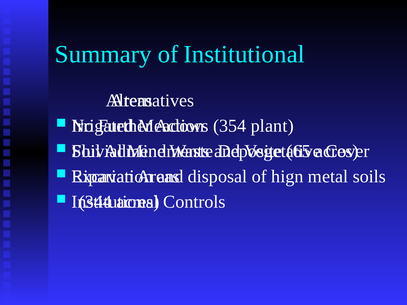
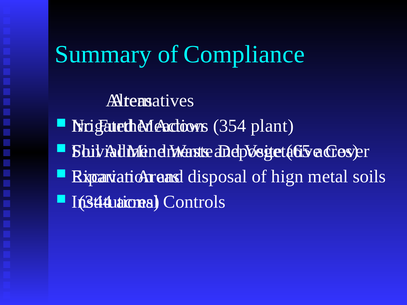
of Institutional: Institutional -> Compliance
